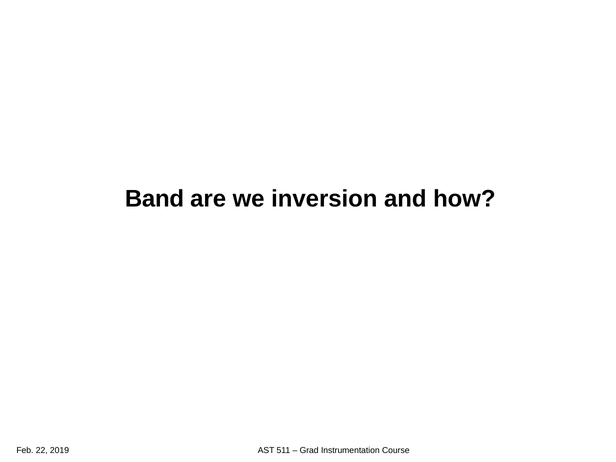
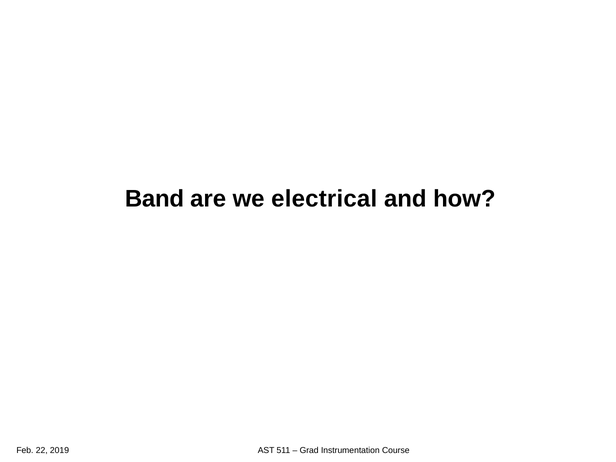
inversion: inversion -> electrical
